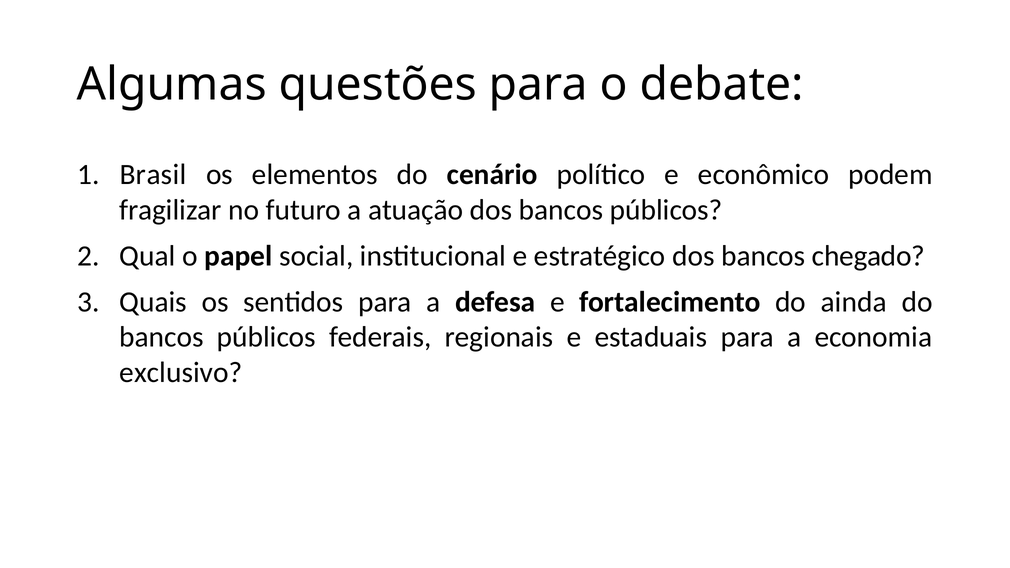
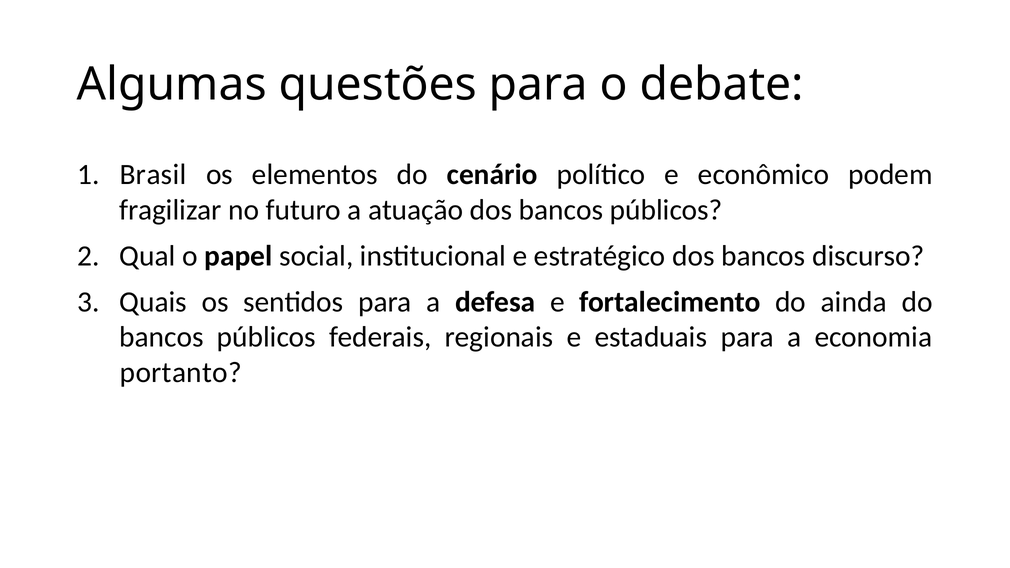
chegado: chegado -> discurso
exclusivo: exclusivo -> portanto
